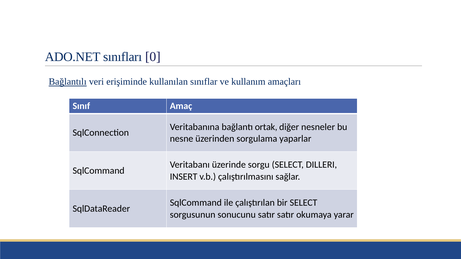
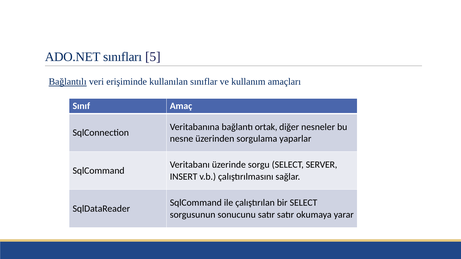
0: 0 -> 5
DILLERI: DILLERI -> SERVER
